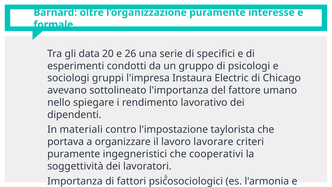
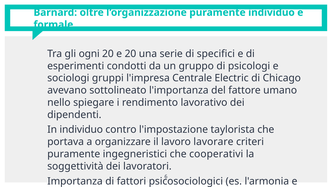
puramente interesse: interesse -> individuo
data: data -> ogni
e 26: 26 -> 20
Instaura: Instaura -> Centrale
In materiali: materiali -> individuo
